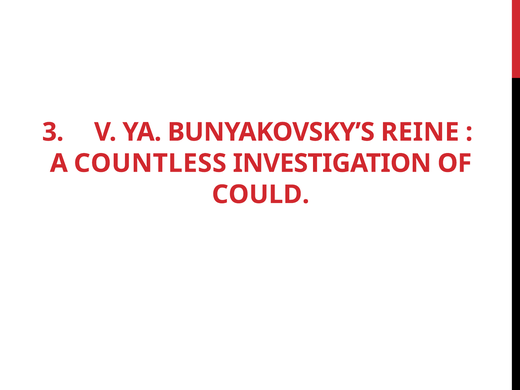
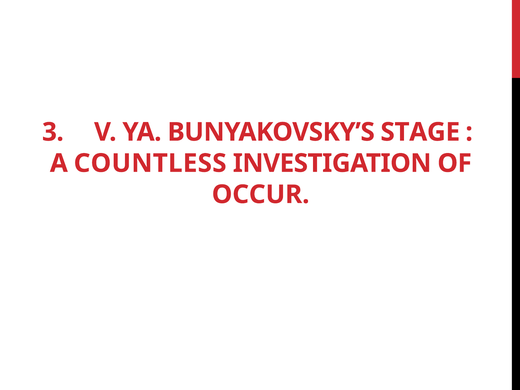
REINE: REINE -> STAGE
COULD: COULD -> OCCUR
